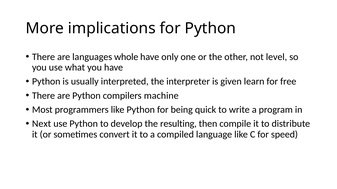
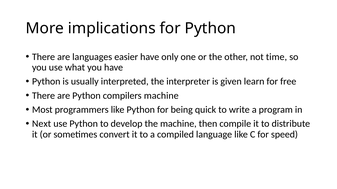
whole: whole -> easier
level: level -> time
the resulting: resulting -> machine
